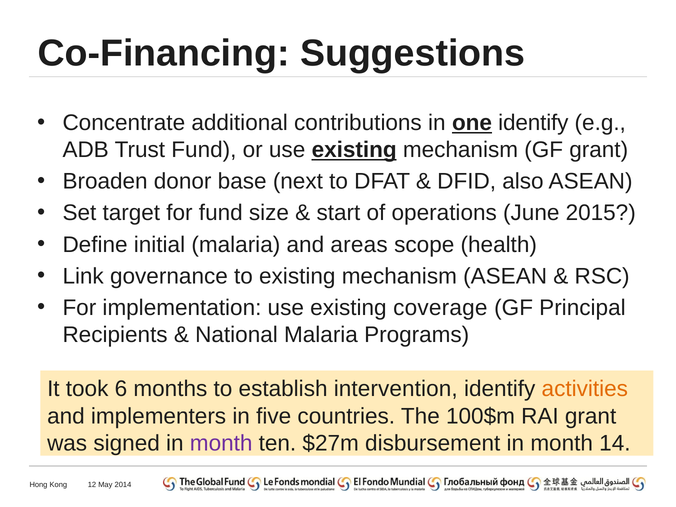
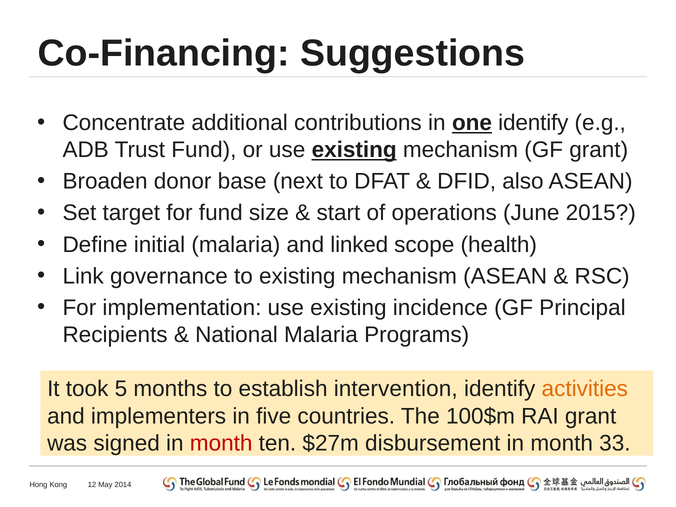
areas: areas -> linked
coverage: coverage -> incidence
6: 6 -> 5
month at (221, 443) colour: purple -> red
14: 14 -> 33
